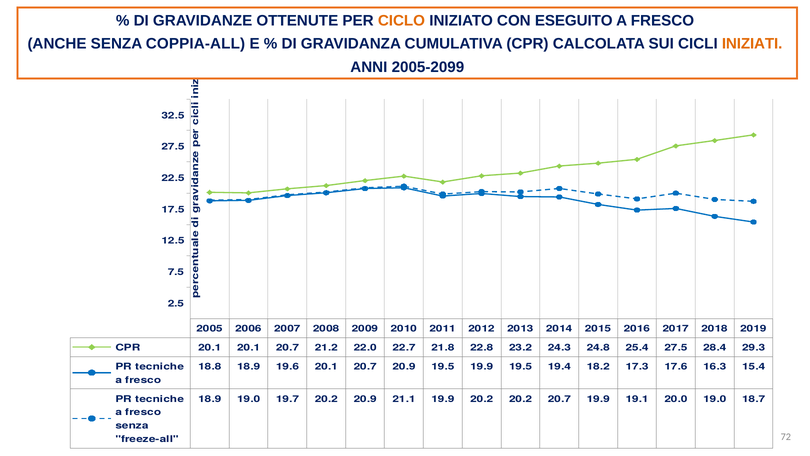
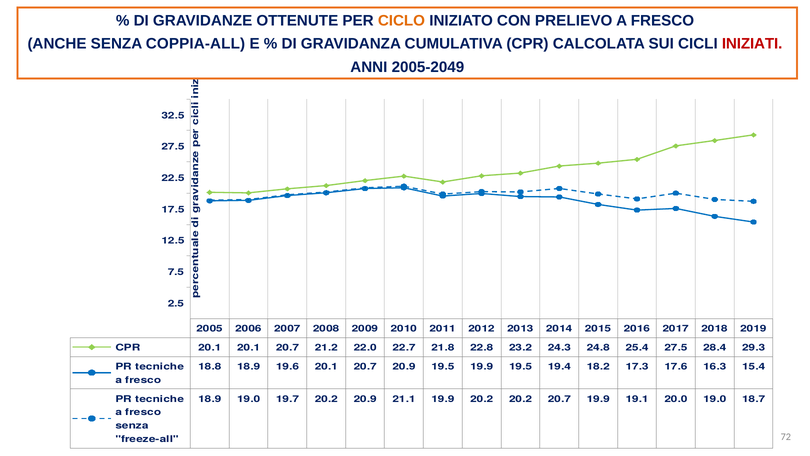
ESEGUITO: ESEGUITO -> PRELIEVO
INIZIATI colour: orange -> red
2005-2099: 2005-2099 -> 2005-2049
